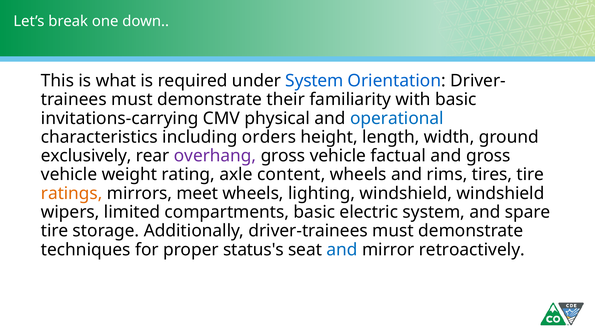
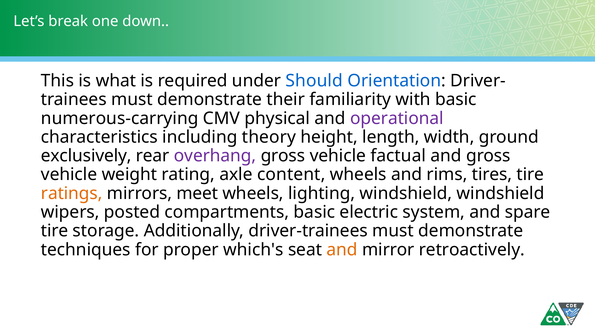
under System: System -> Should
invitations-carrying: invitations-carrying -> numerous-carrying
operational colour: blue -> purple
orders: orders -> theory
limited: limited -> posted
status's: status's -> which's
and at (342, 249) colour: blue -> orange
